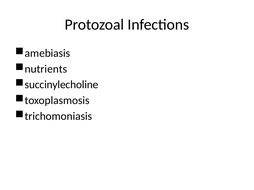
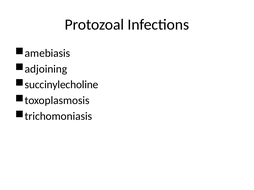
nutrients: nutrients -> adjoining
